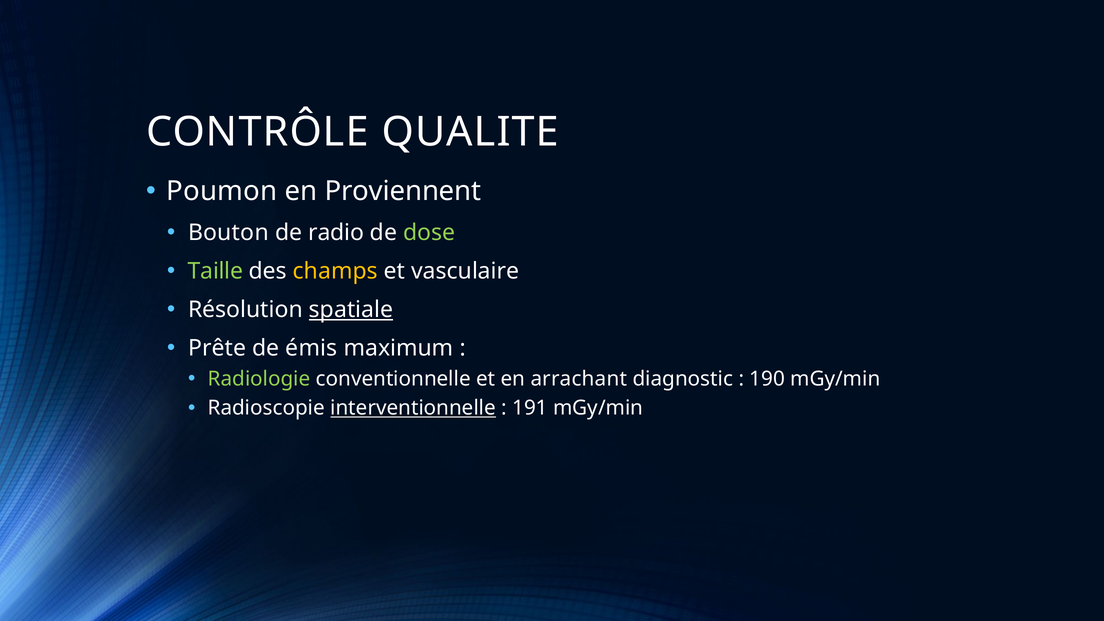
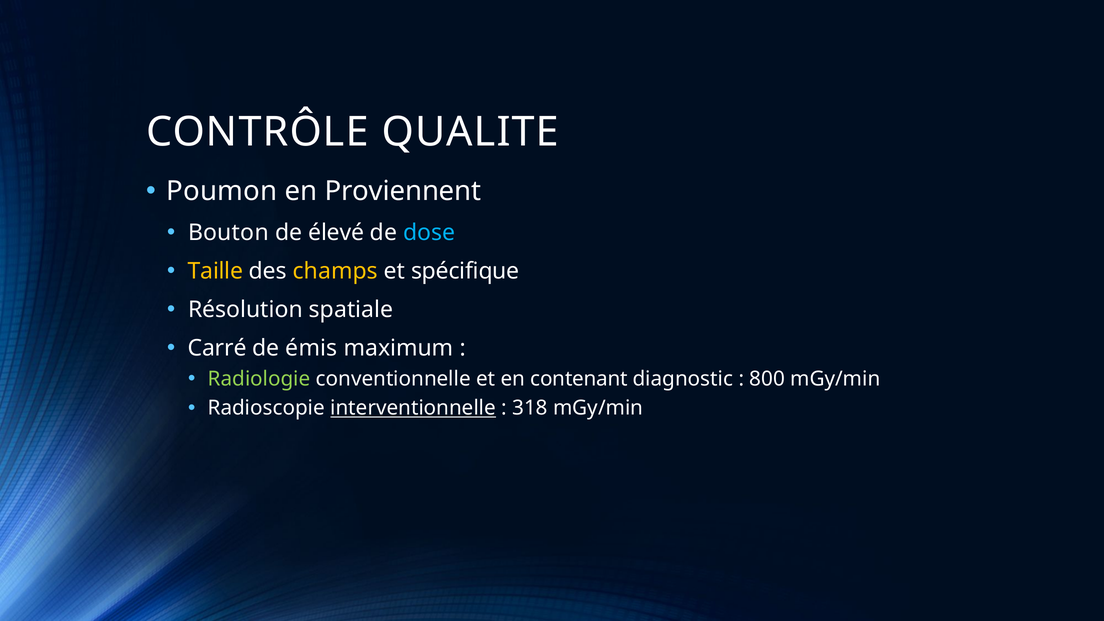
radio: radio -> élevé
dose colour: light green -> light blue
Taille colour: light green -> yellow
vasculaire: vasculaire -> spécifique
spatiale underline: present -> none
Prête: Prête -> Carré
arrachant: arrachant -> contenant
190: 190 -> 800
191: 191 -> 318
